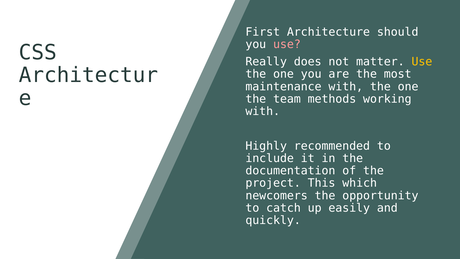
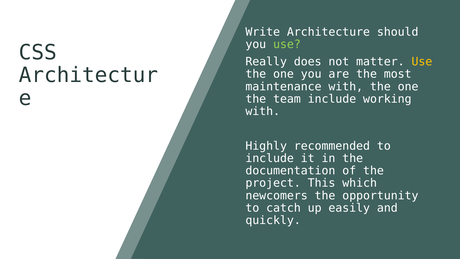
First: First -> Write
use at (287, 44) colour: pink -> light green
team methods: methods -> include
